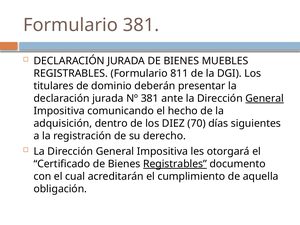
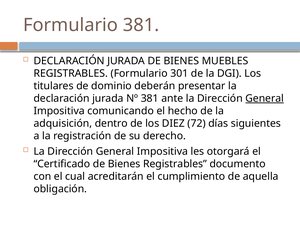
811: 811 -> 301
70: 70 -> 72
Registrables at (175, 164) underline: present -> none
